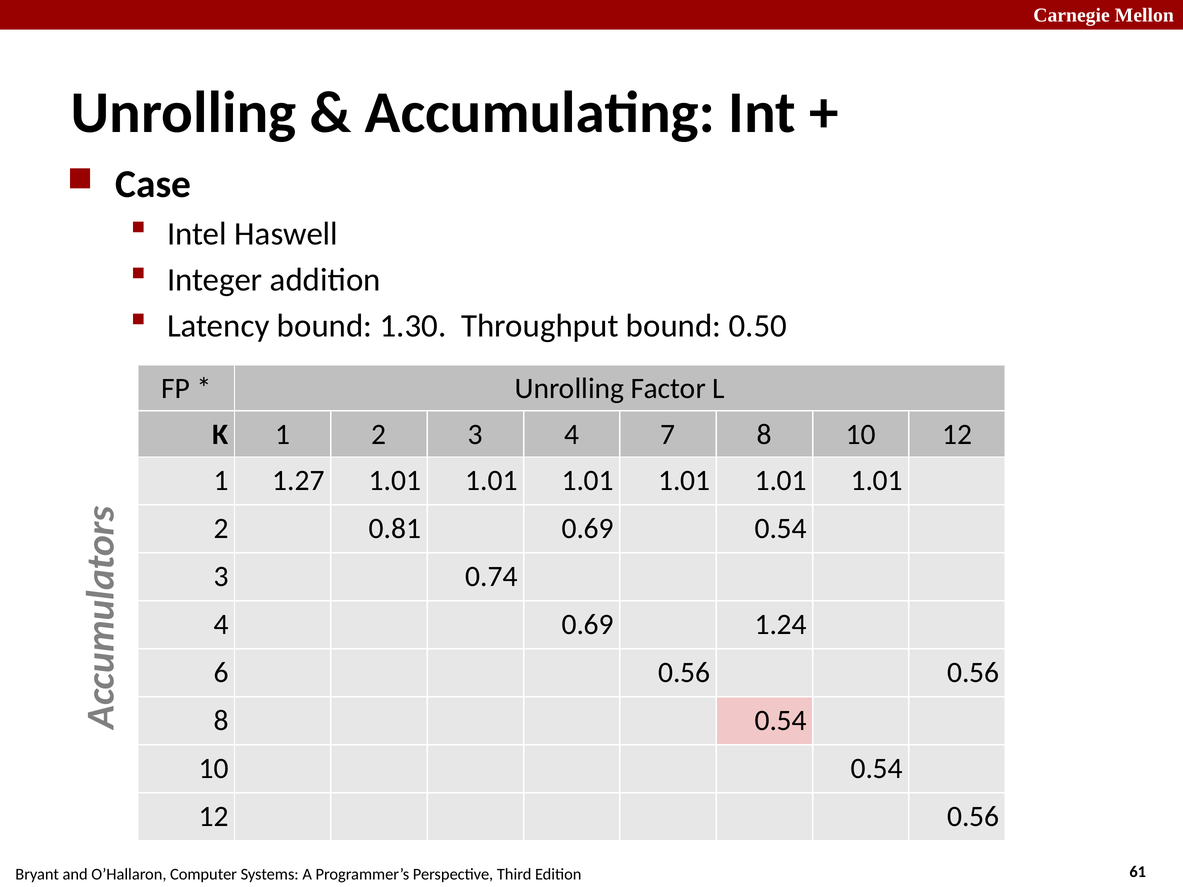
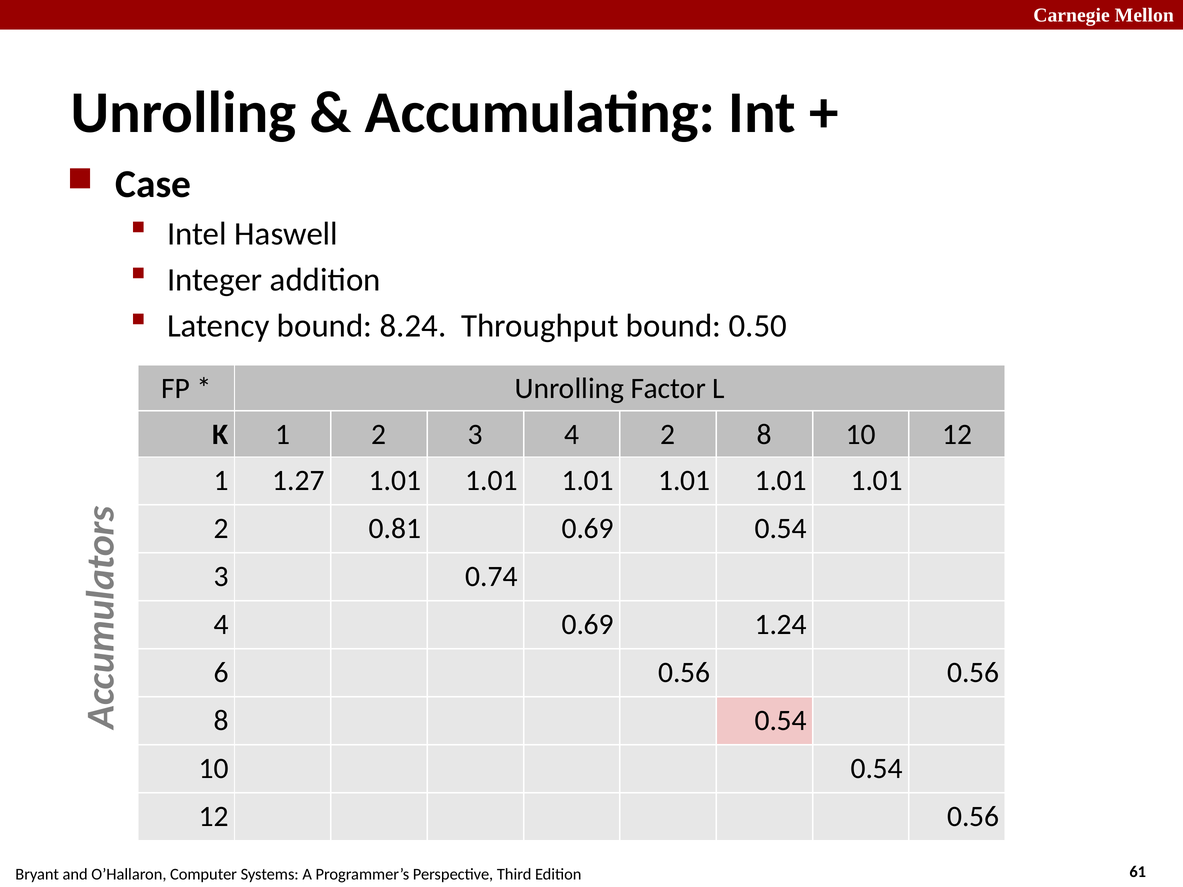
1.30: 1.30 -> 8.24
4 7: 7 -> 2
